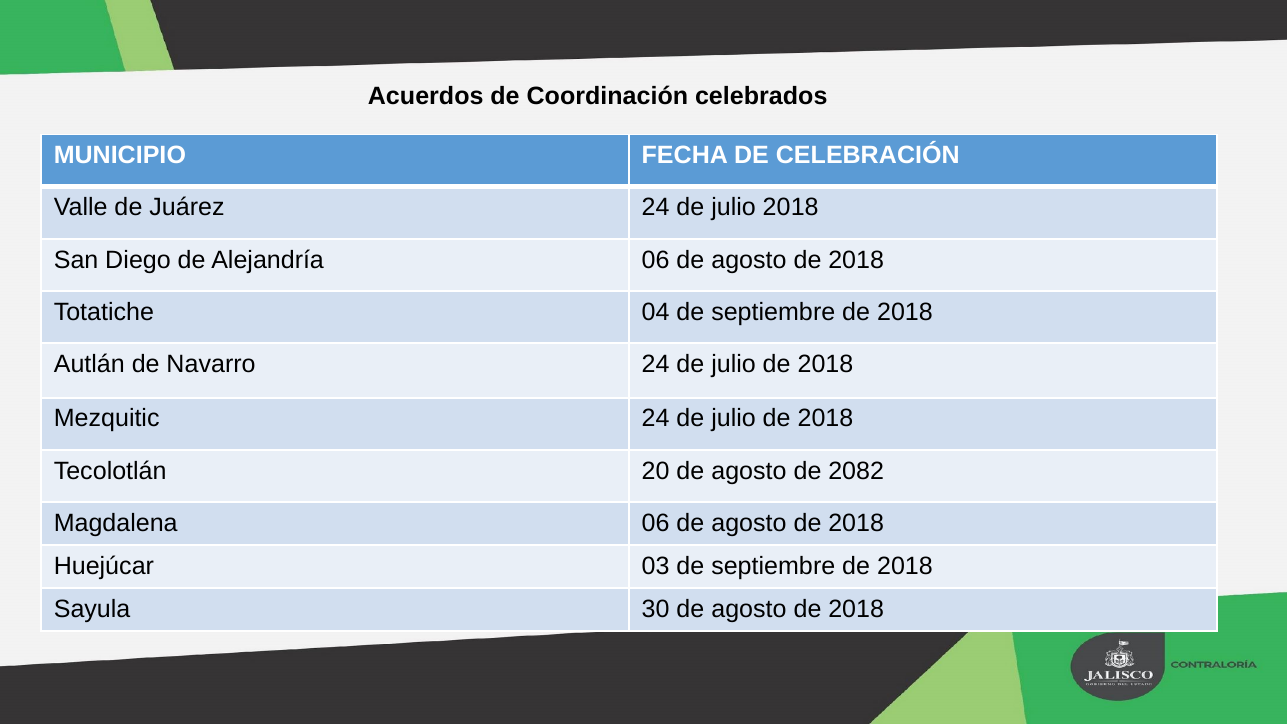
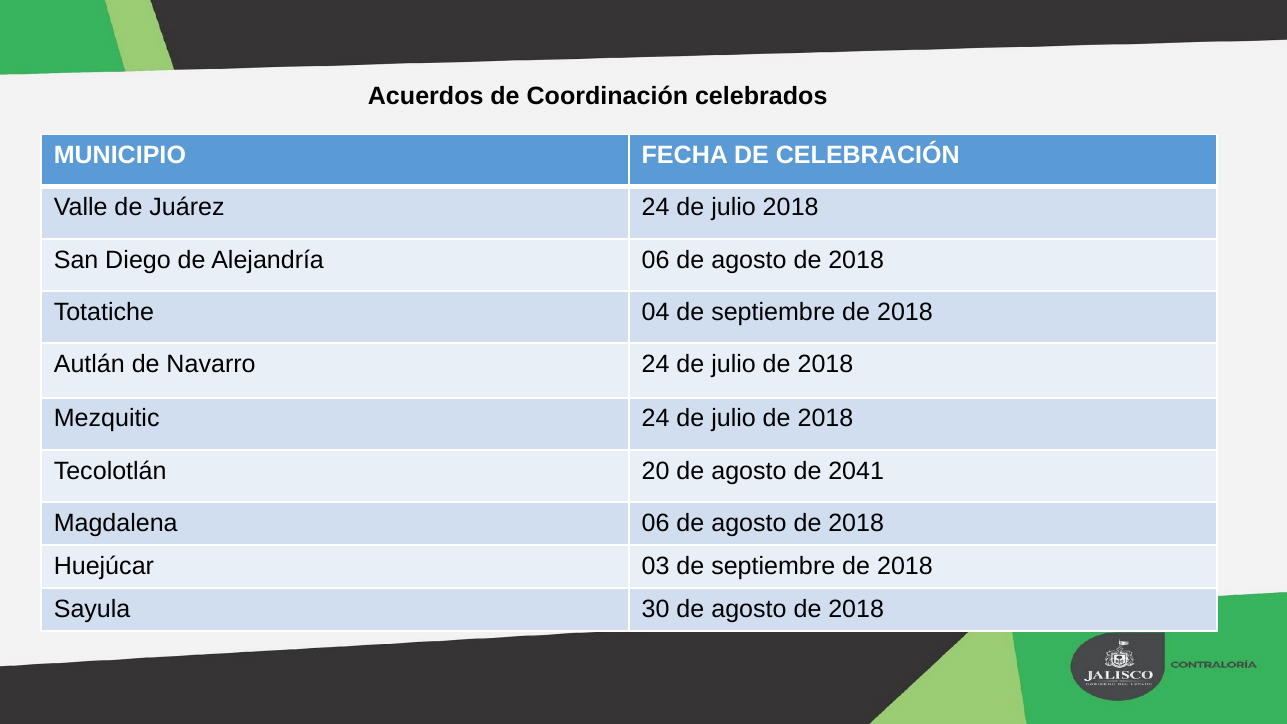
2082: 2082 -> 2041
